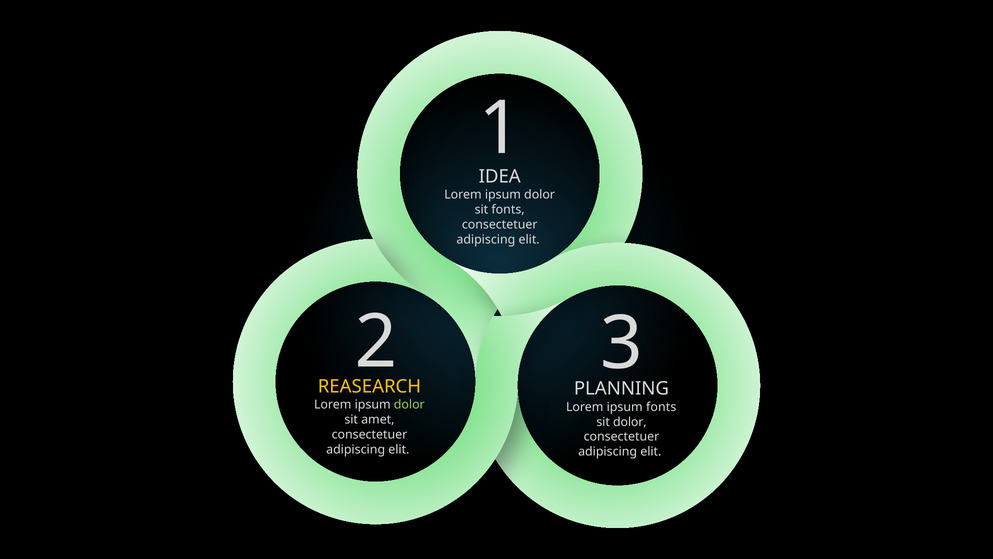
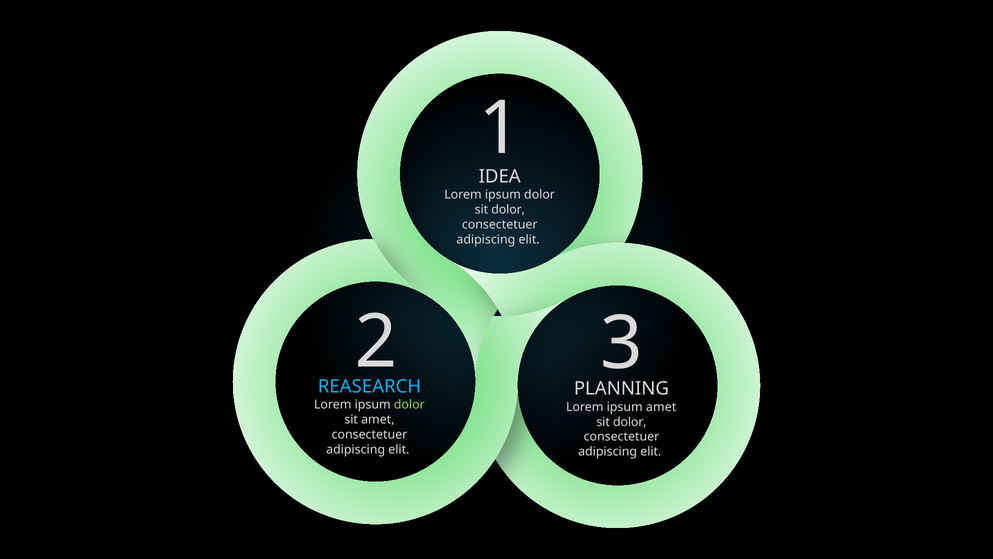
fonts at (508, 210): fonts -> dolor
REASEARCH colour: yellow -> light blue
ipsum fonts: fonts -> amet
